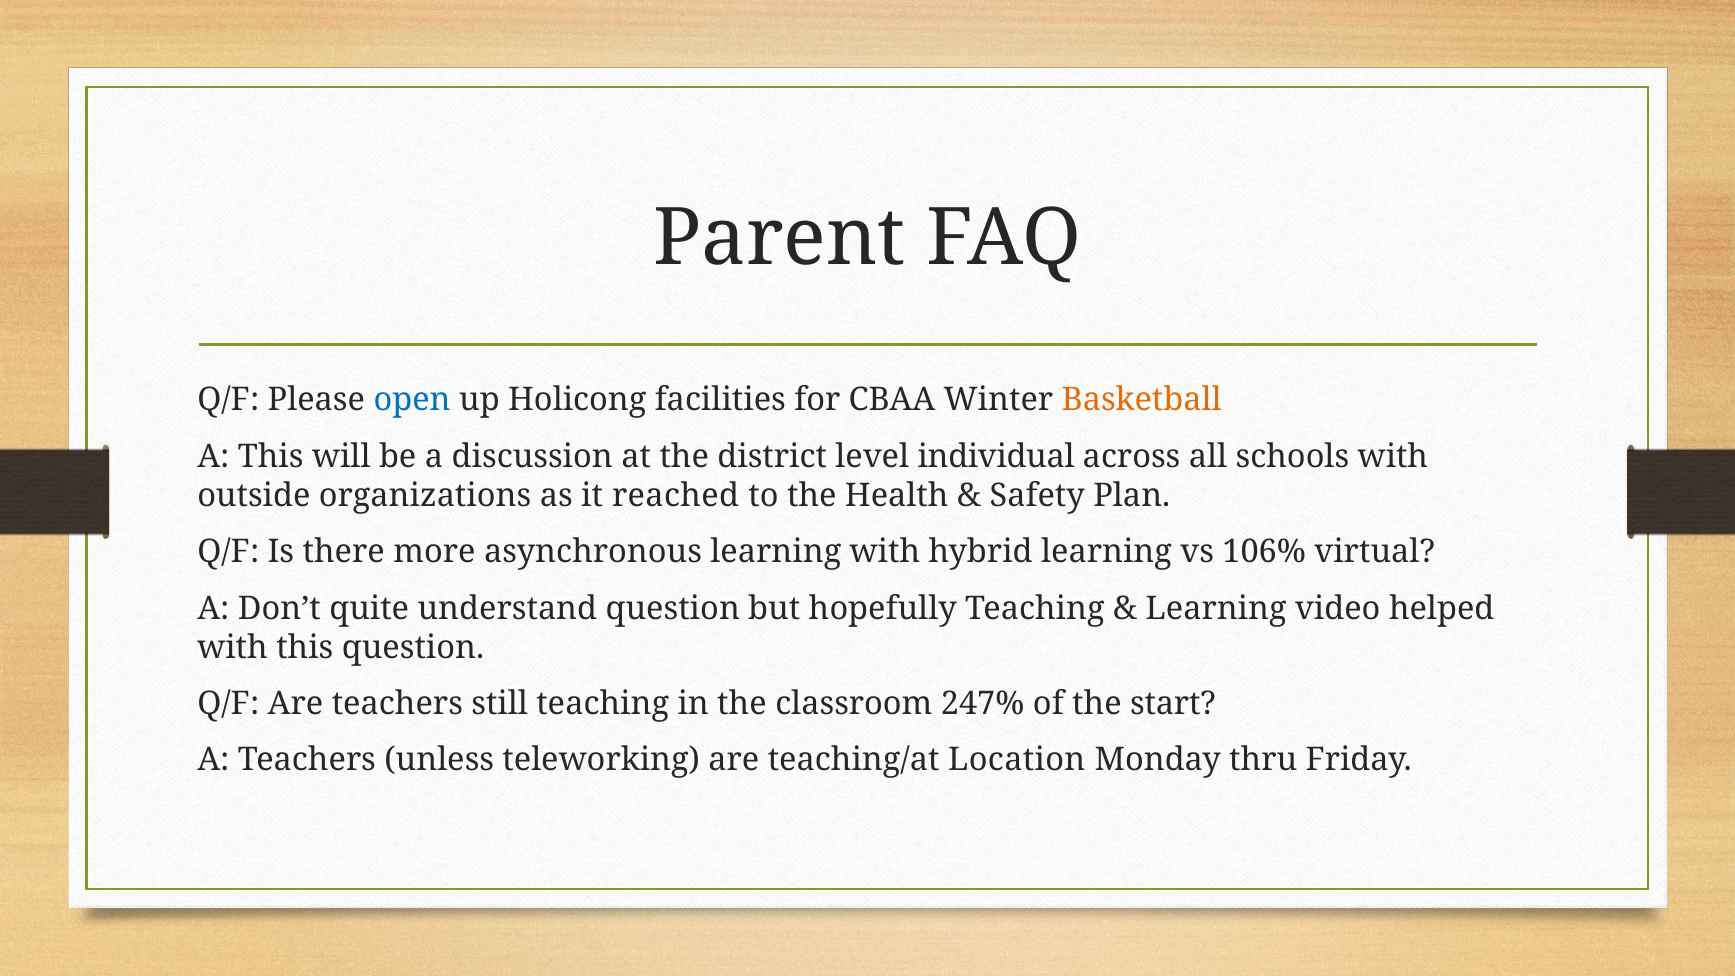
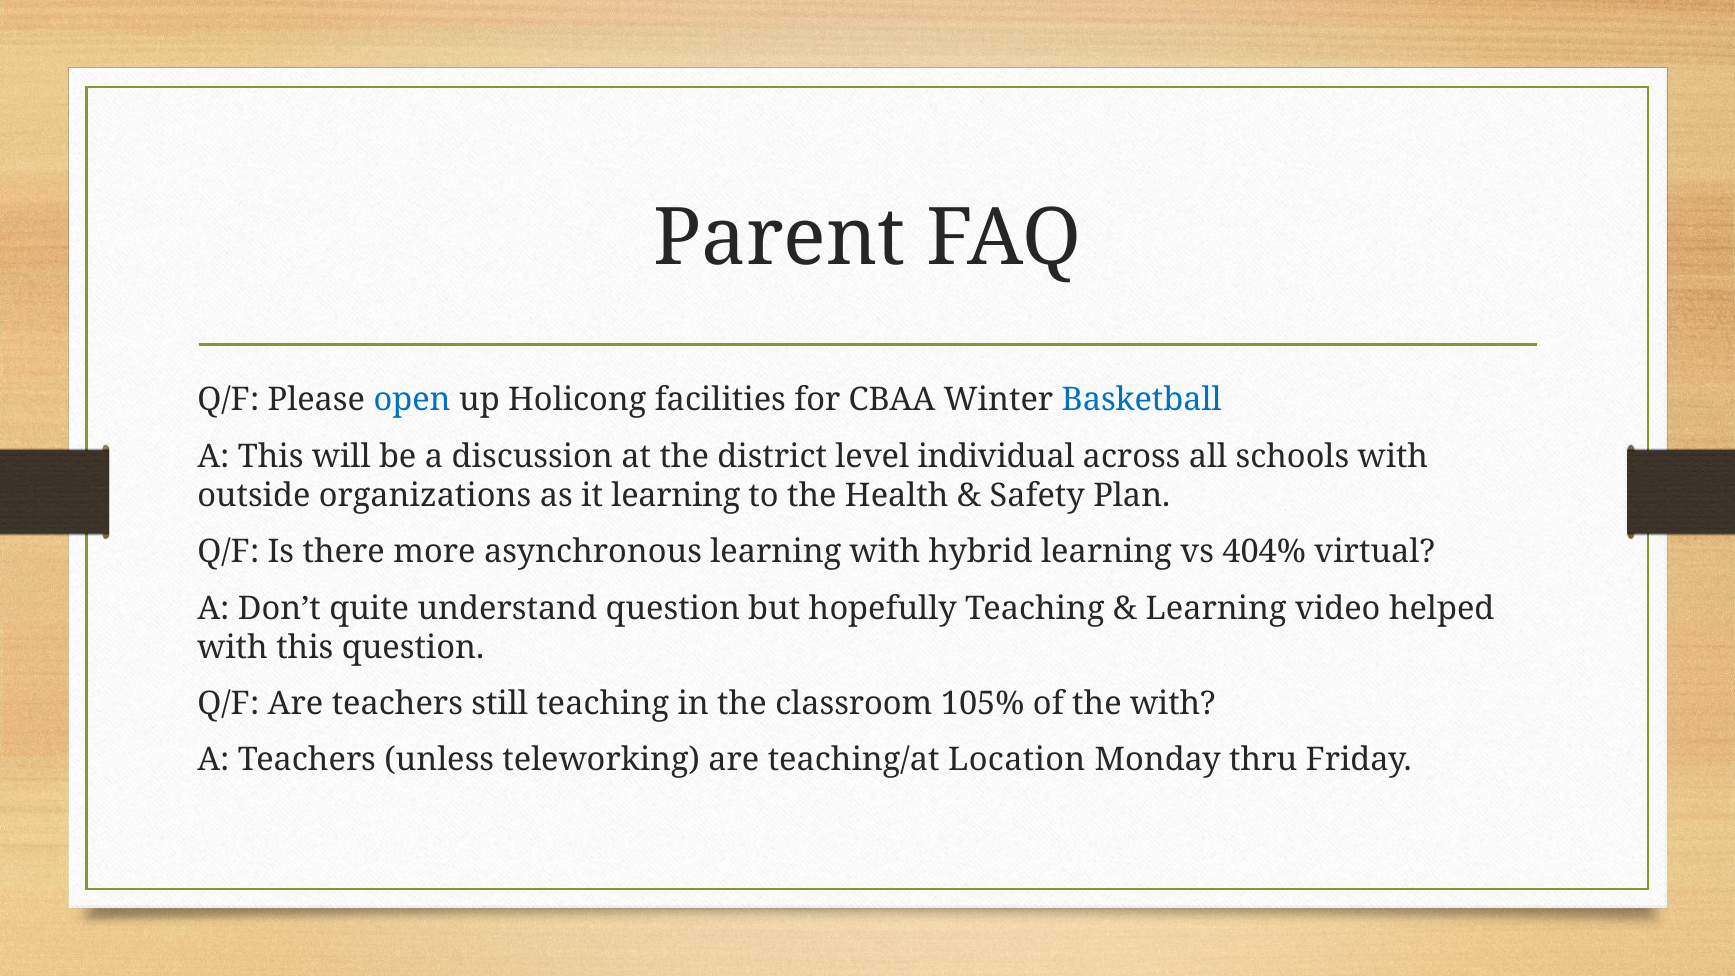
Basketball colour: orange -> blue
it reached: reached -> learning
106%: 106% -> 404%
247%: 247% -> 105%
the start: start -> with
